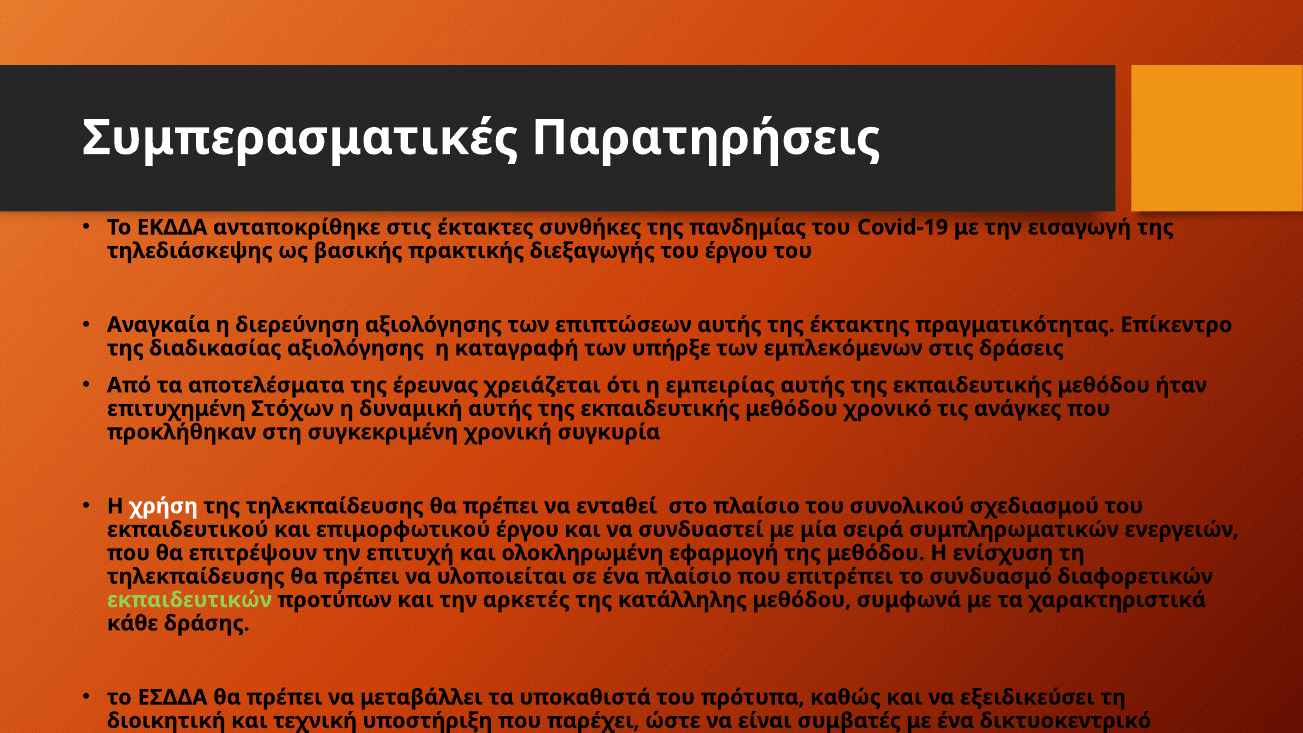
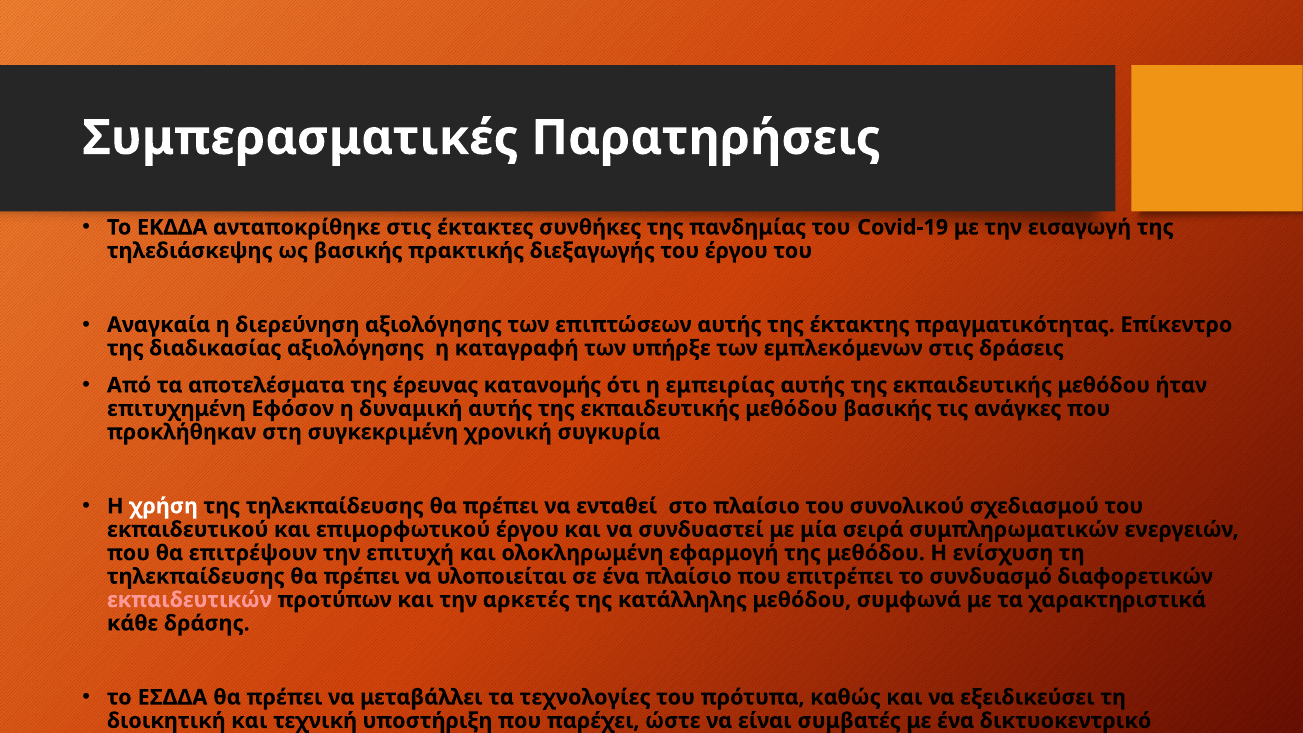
χρειάζεται: χρειάζεται -> κατανομής
Στόχων: Στόχων -> Εφόσον
μεθόδου χρονικό: χρονικό -> βασικής
εκπαιδευτικών colour: light green -> pink
υποκαθιστά: υποκαθιστά -> τεχνολογίες
